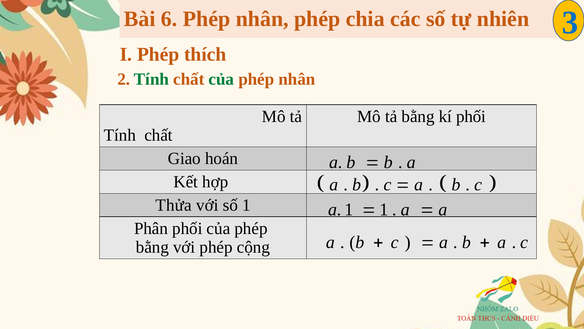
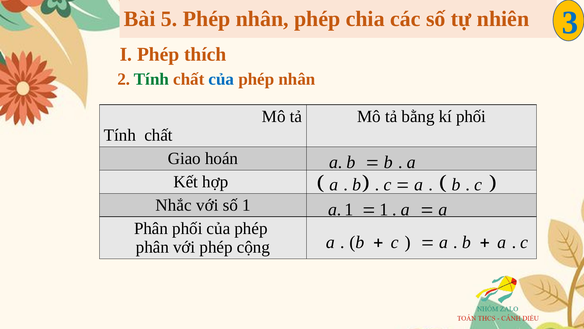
6: 6 -> 5
của at (221, 79) colour: green -> blue
Thửa: Thửa -> Nhắc
bằng at (152, 247): bằng -> phân
